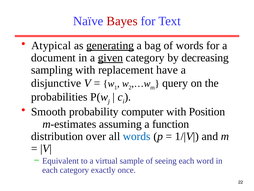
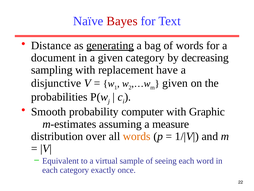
Atypical: Atypical -> Distance
given at (110, 58) underline: present -> none
query at (175, 83): query -> given
Position: Position -> Graphic
function: function -> measure
words at (137, 136) colour: blue -> orange
